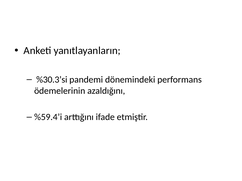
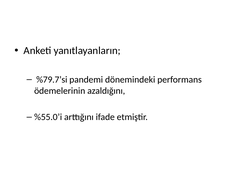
%30.3’si: %30.3’si -> %79.7’si
%59.4’i: %59.4’i -> %55.0’i
